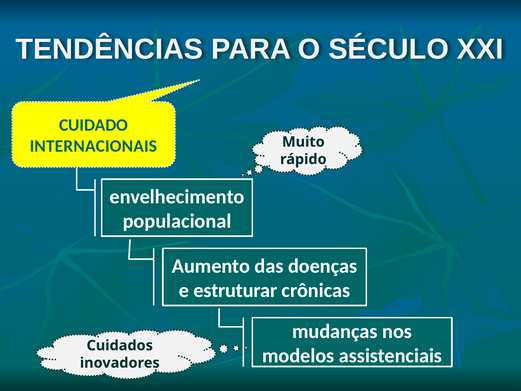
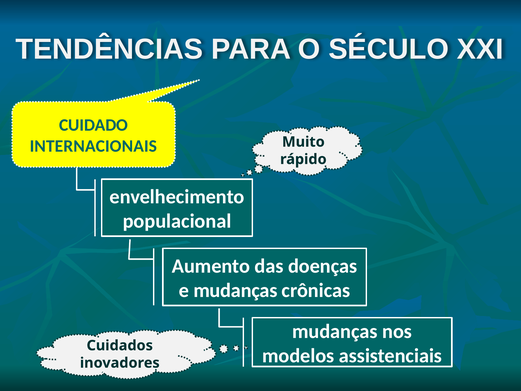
e estruturar: estruturar -> mudanças
